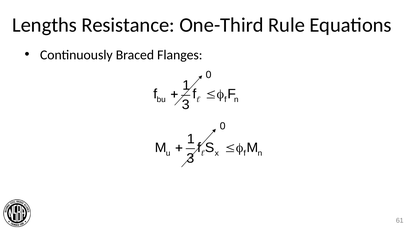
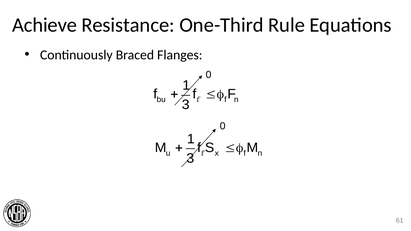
Lengths: Lengths -> Achieve
